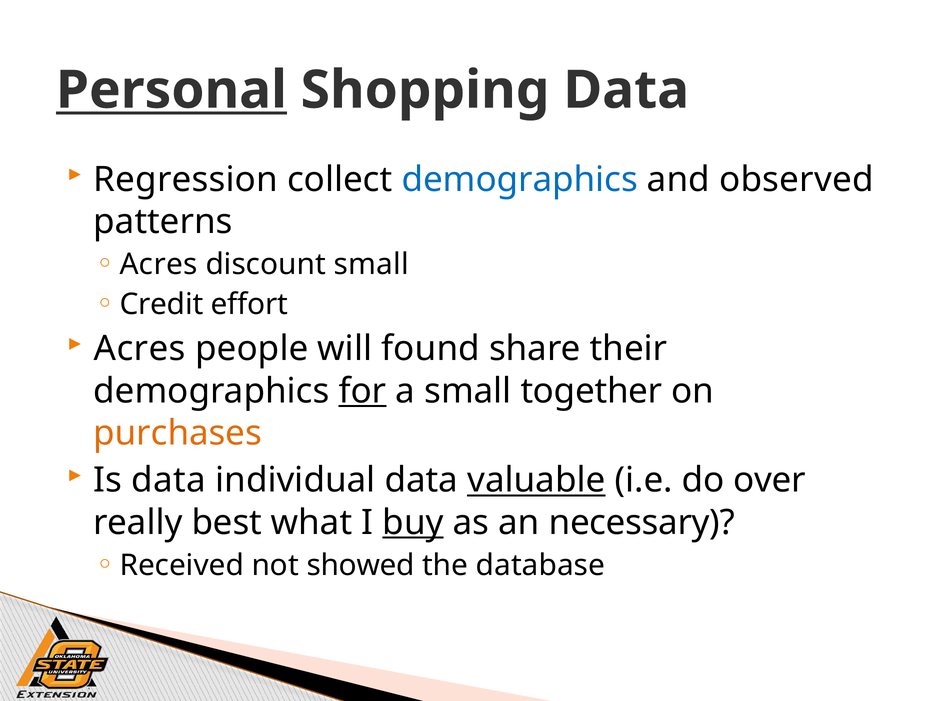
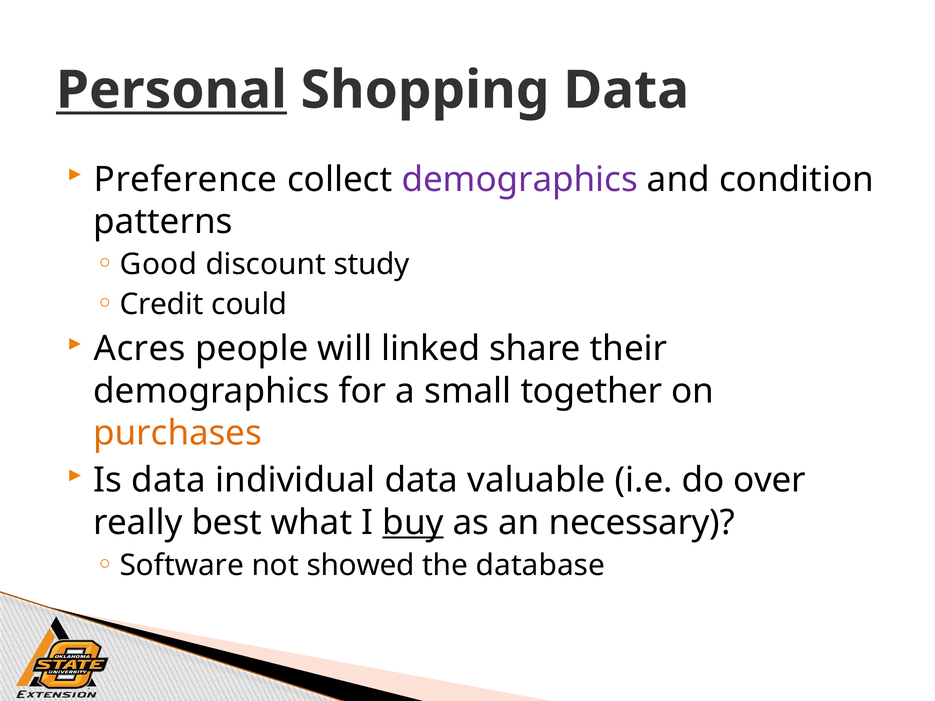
Regression: Regression -> Preference
demographics at (520, 180) colour: blue -> purple
observed: observed -> condition
Acres at (159, 265): Acres -> Good
discount small: small -> study
effort: effort -> could
found: found -> linked
for underline: present -> none
valuable underline: present -> none
Received: Received -> Software
